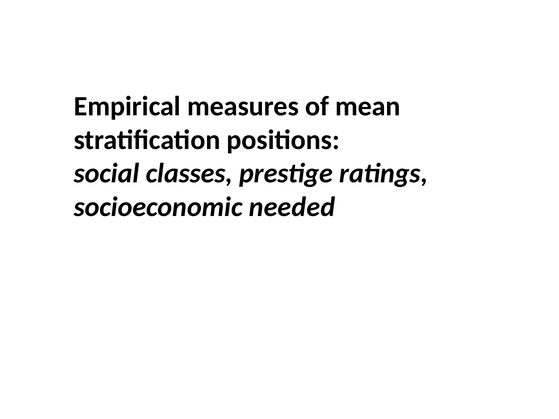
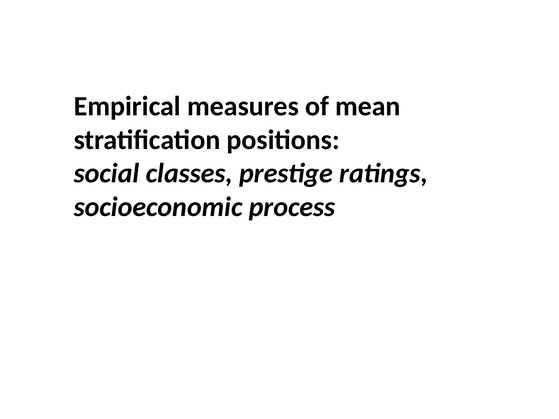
needed: needed -> process
